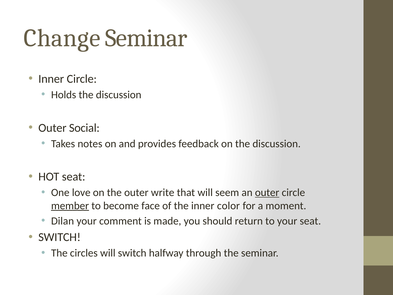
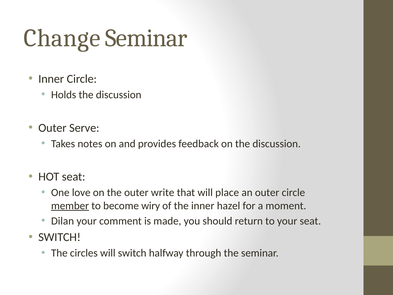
Social: Social -> Serve
seem: seem -> place
outer at (267, 192) underline: present -> none
face: face -> wiry
color: color -> hazel
